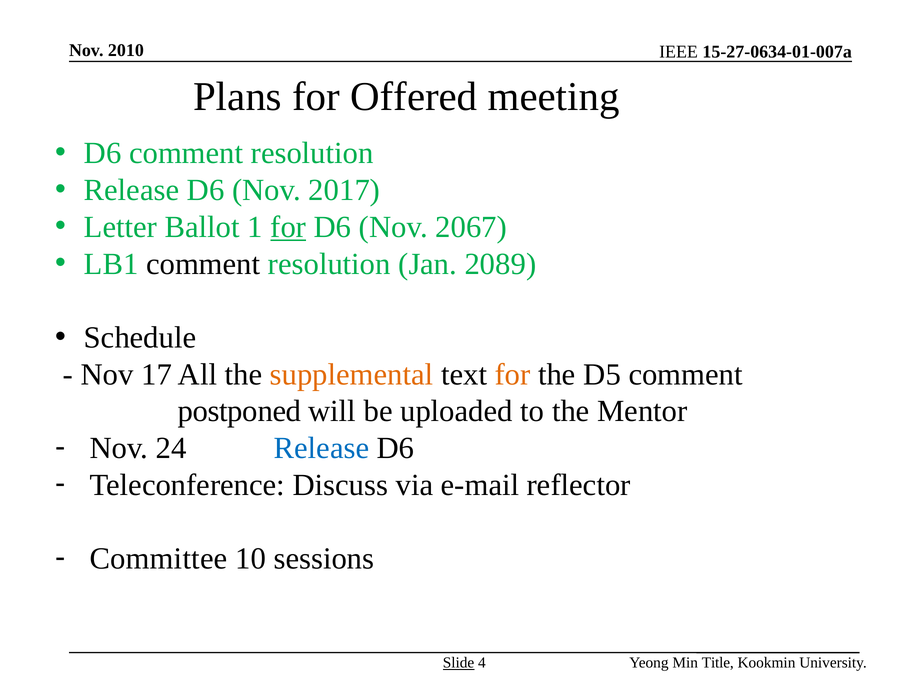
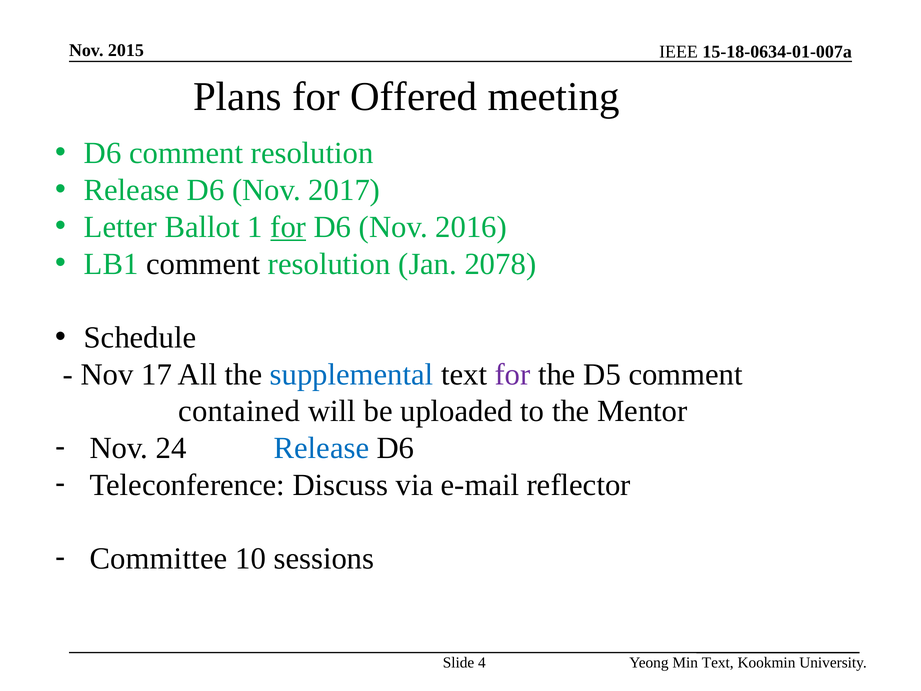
2010: 2010 -> 2015
15-27-0634-01-007a: 15-27-0634-01-007a -> 15-18-0634-01-007a
2067: 2067 -> 2016
2089: 2089 -> 2078
supplemental colour: orange -> blue
for at (513, 374) colour: orange -> purple
postponed: postponed -> contained
Slide underline: present -> none
Min Title: Title -> Text
